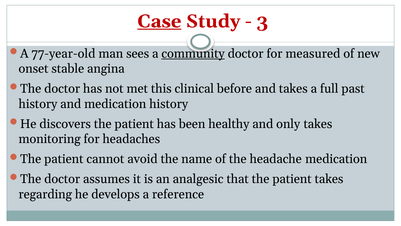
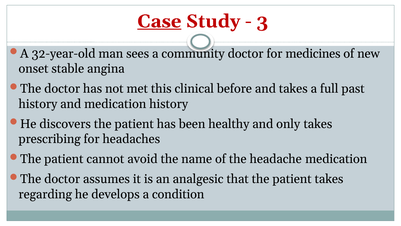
77-year-old: 77-year-old -> 32-year-old
community underline: present -> none
measured: measured -> medicines
monitoring: monitoring -> prescribing
reference: reference -> condition
